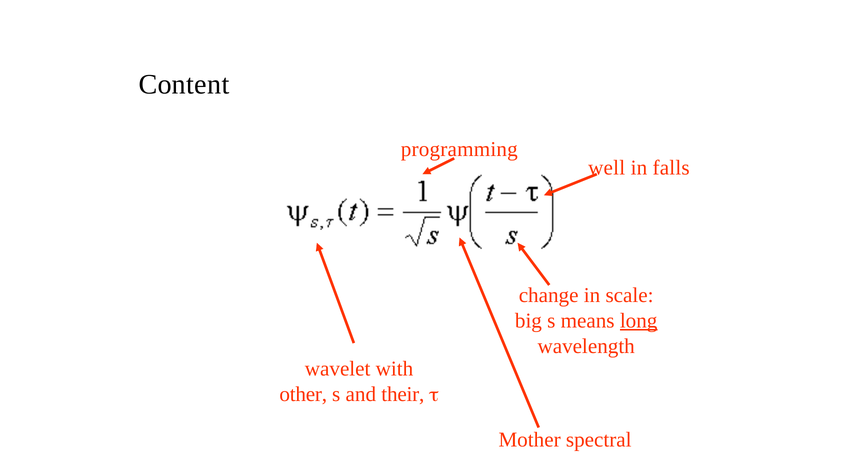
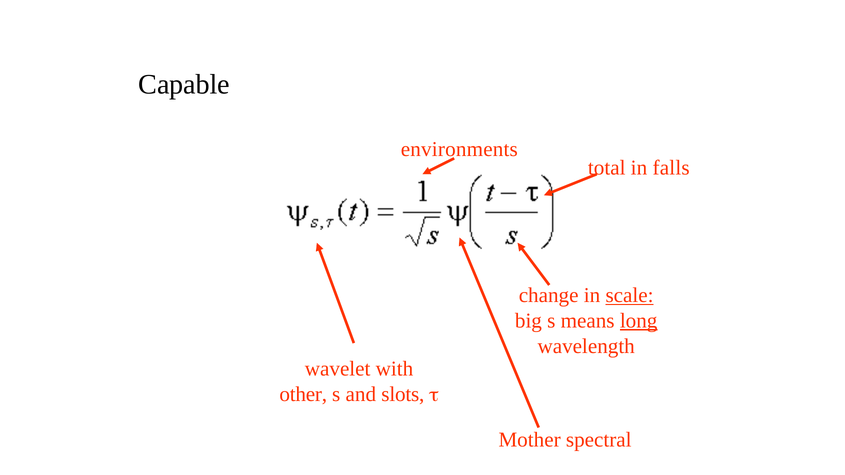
Content: Content -> Capable
programming: programming -> environments
well: well -> total
scale underline: none -> present
their: their -> slots
